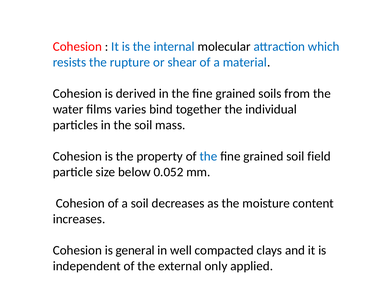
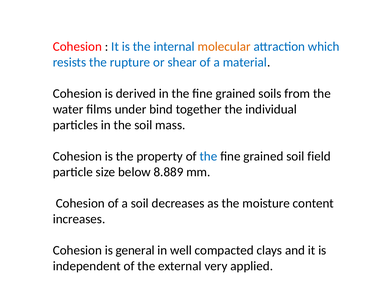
molecular colour: black -> orange
varies: varies -> under
0.052: 0.052 -> 8.889
only: only -> very
